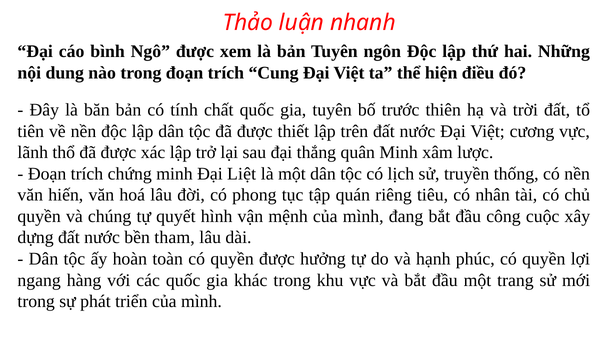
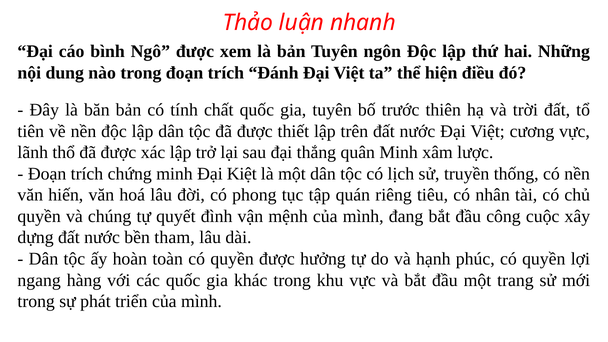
Cung: Cung -> Đánh
Liệt: Liệt -> Kiệt
hình: hình -> đình
